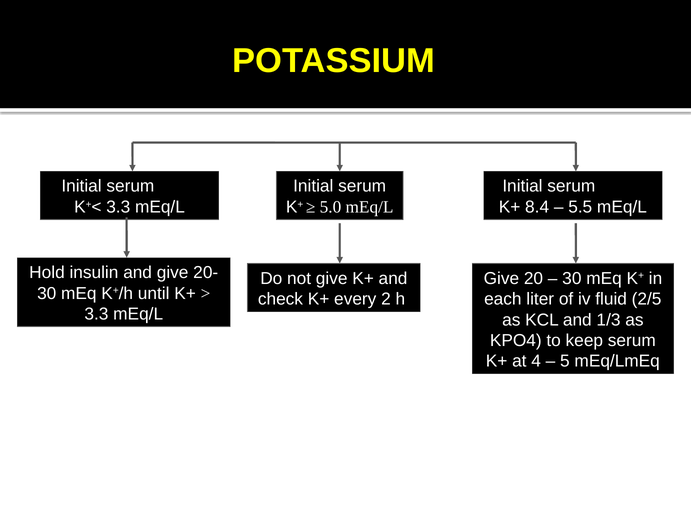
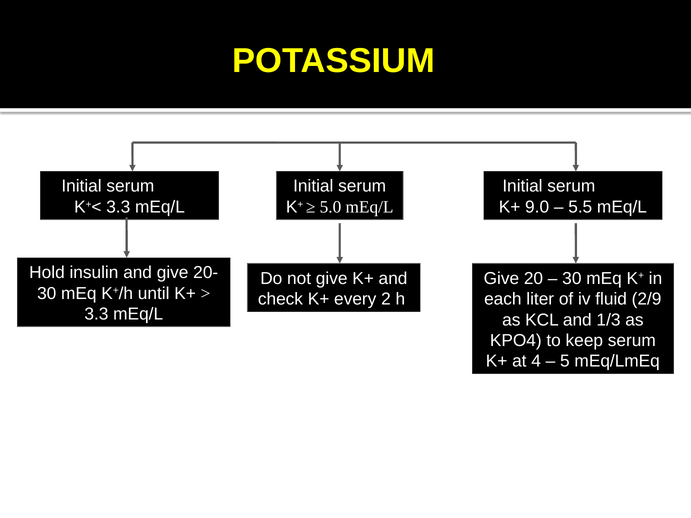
8.4: 8.4 -> 9.0
2/5: 2/5 -> 2/9
